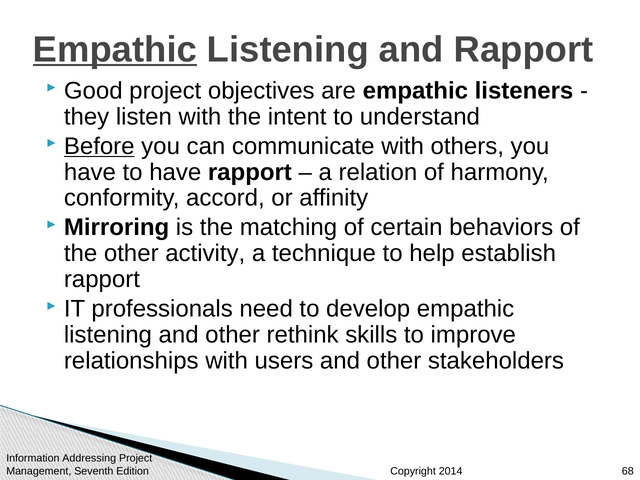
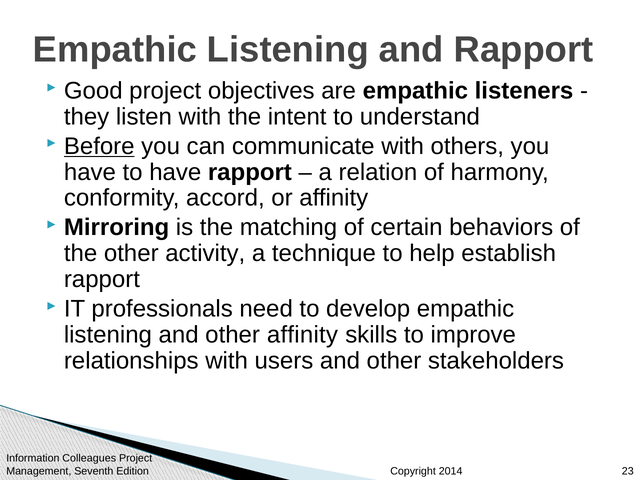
Empathic at (115, 49) underline: present -> none
other rethink: rethink -> affinity
Addressing: Addressing -> Colleagues
68: 68 -> 23
